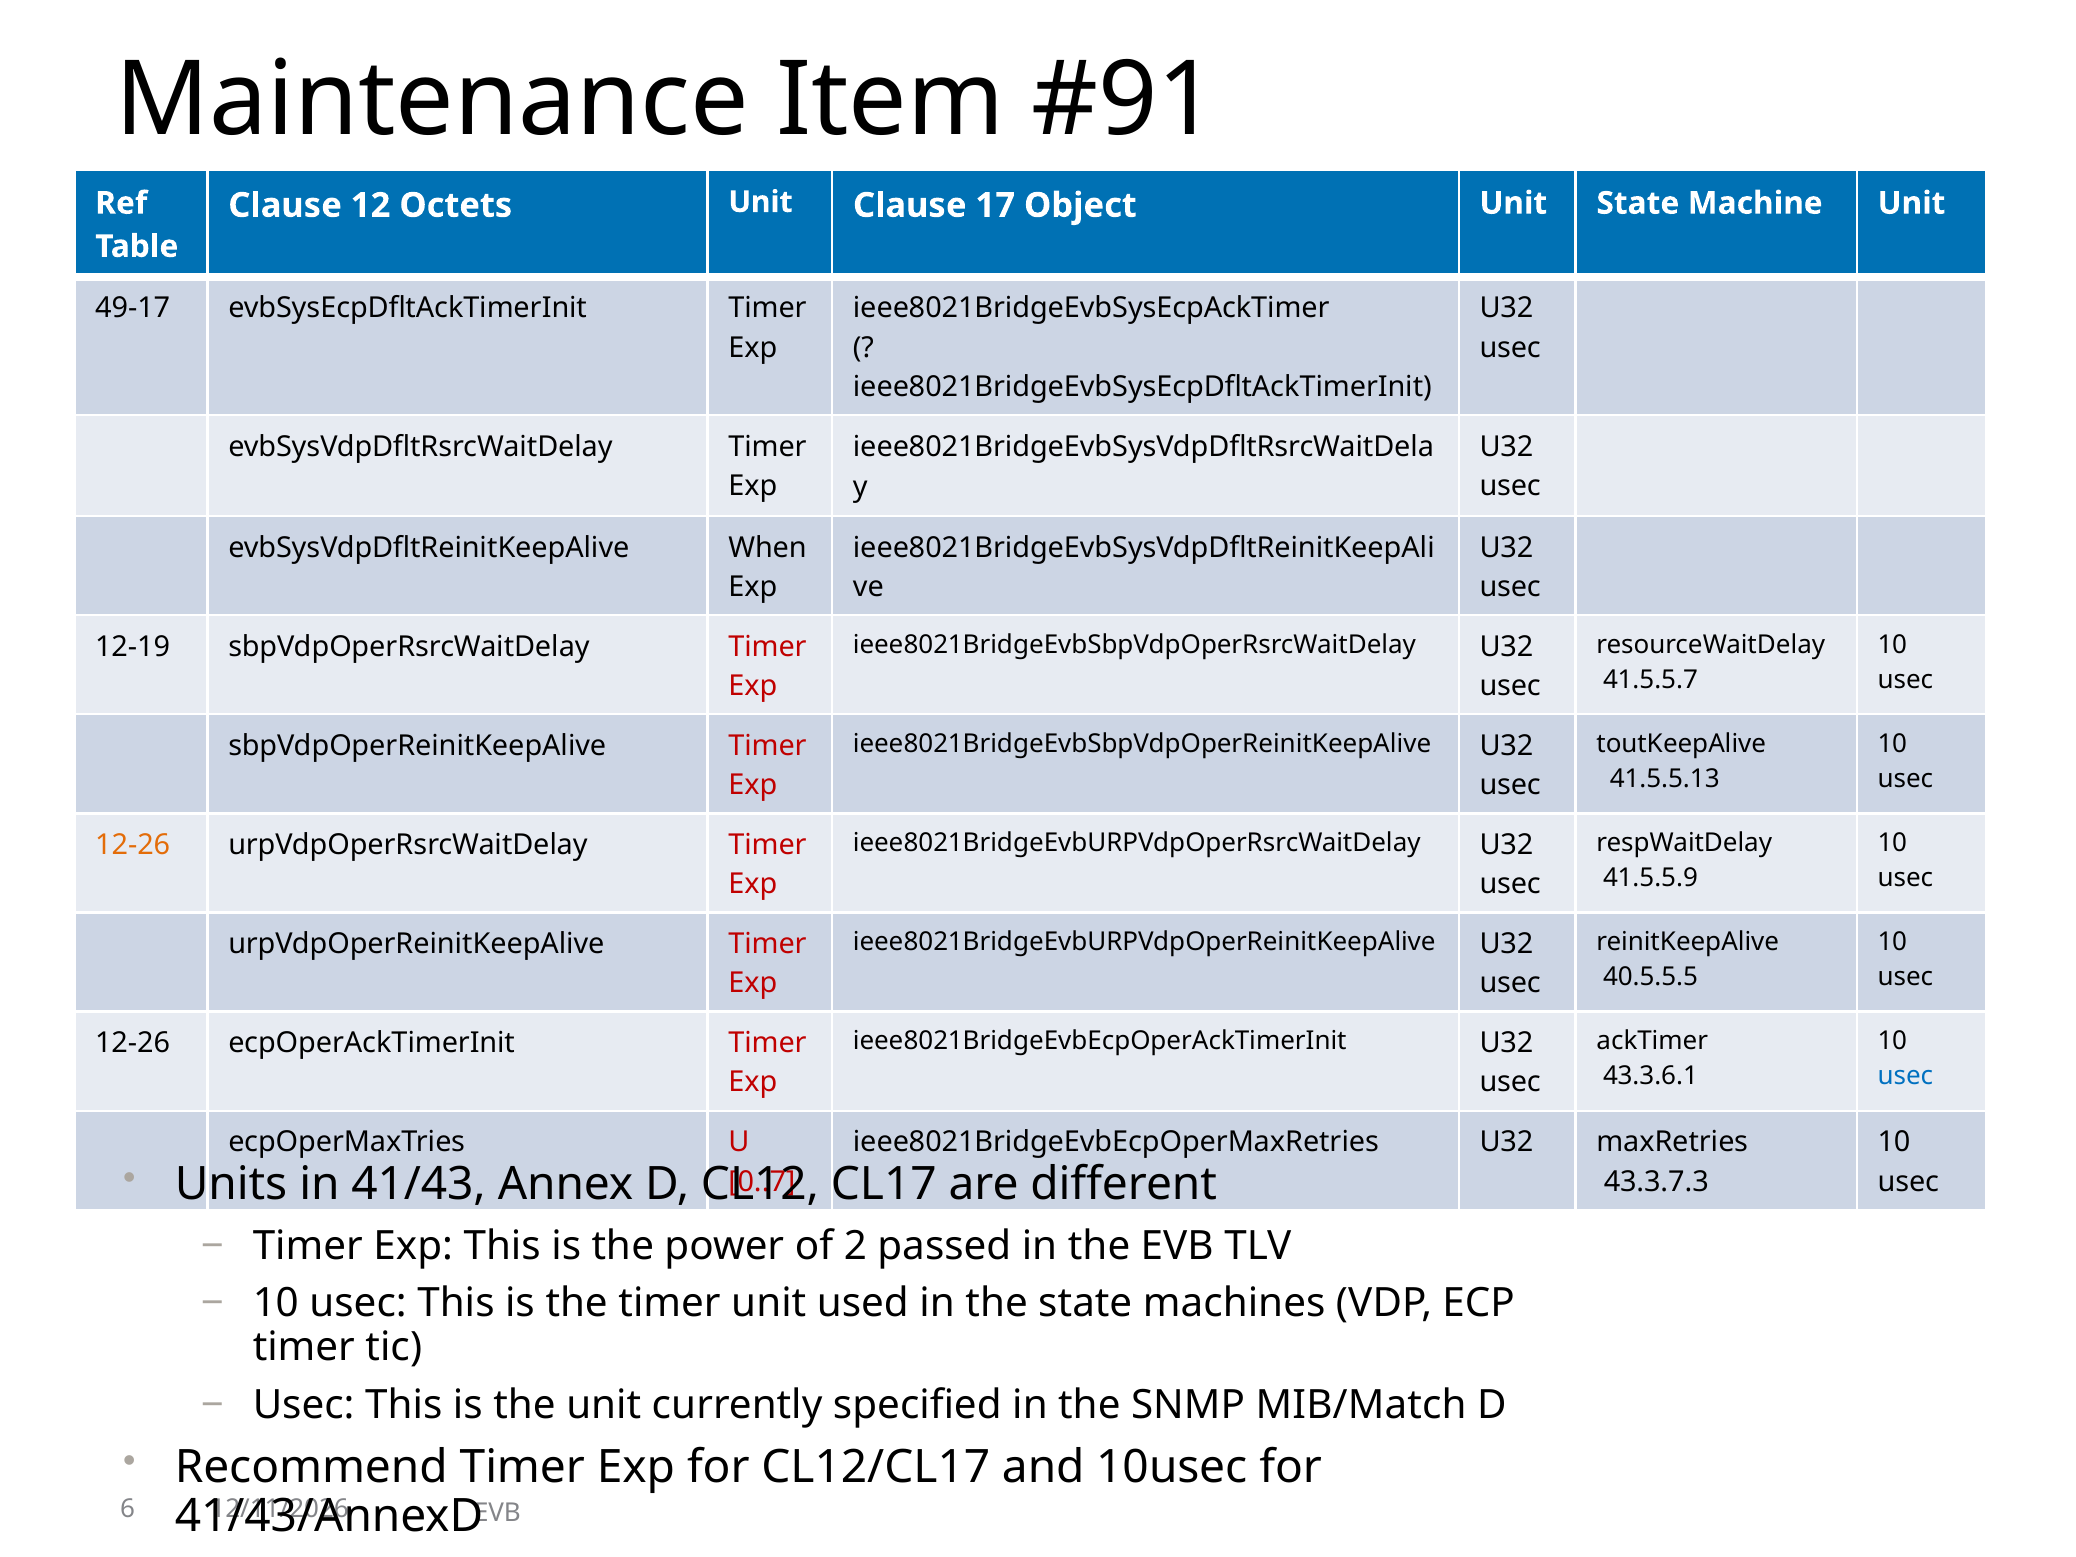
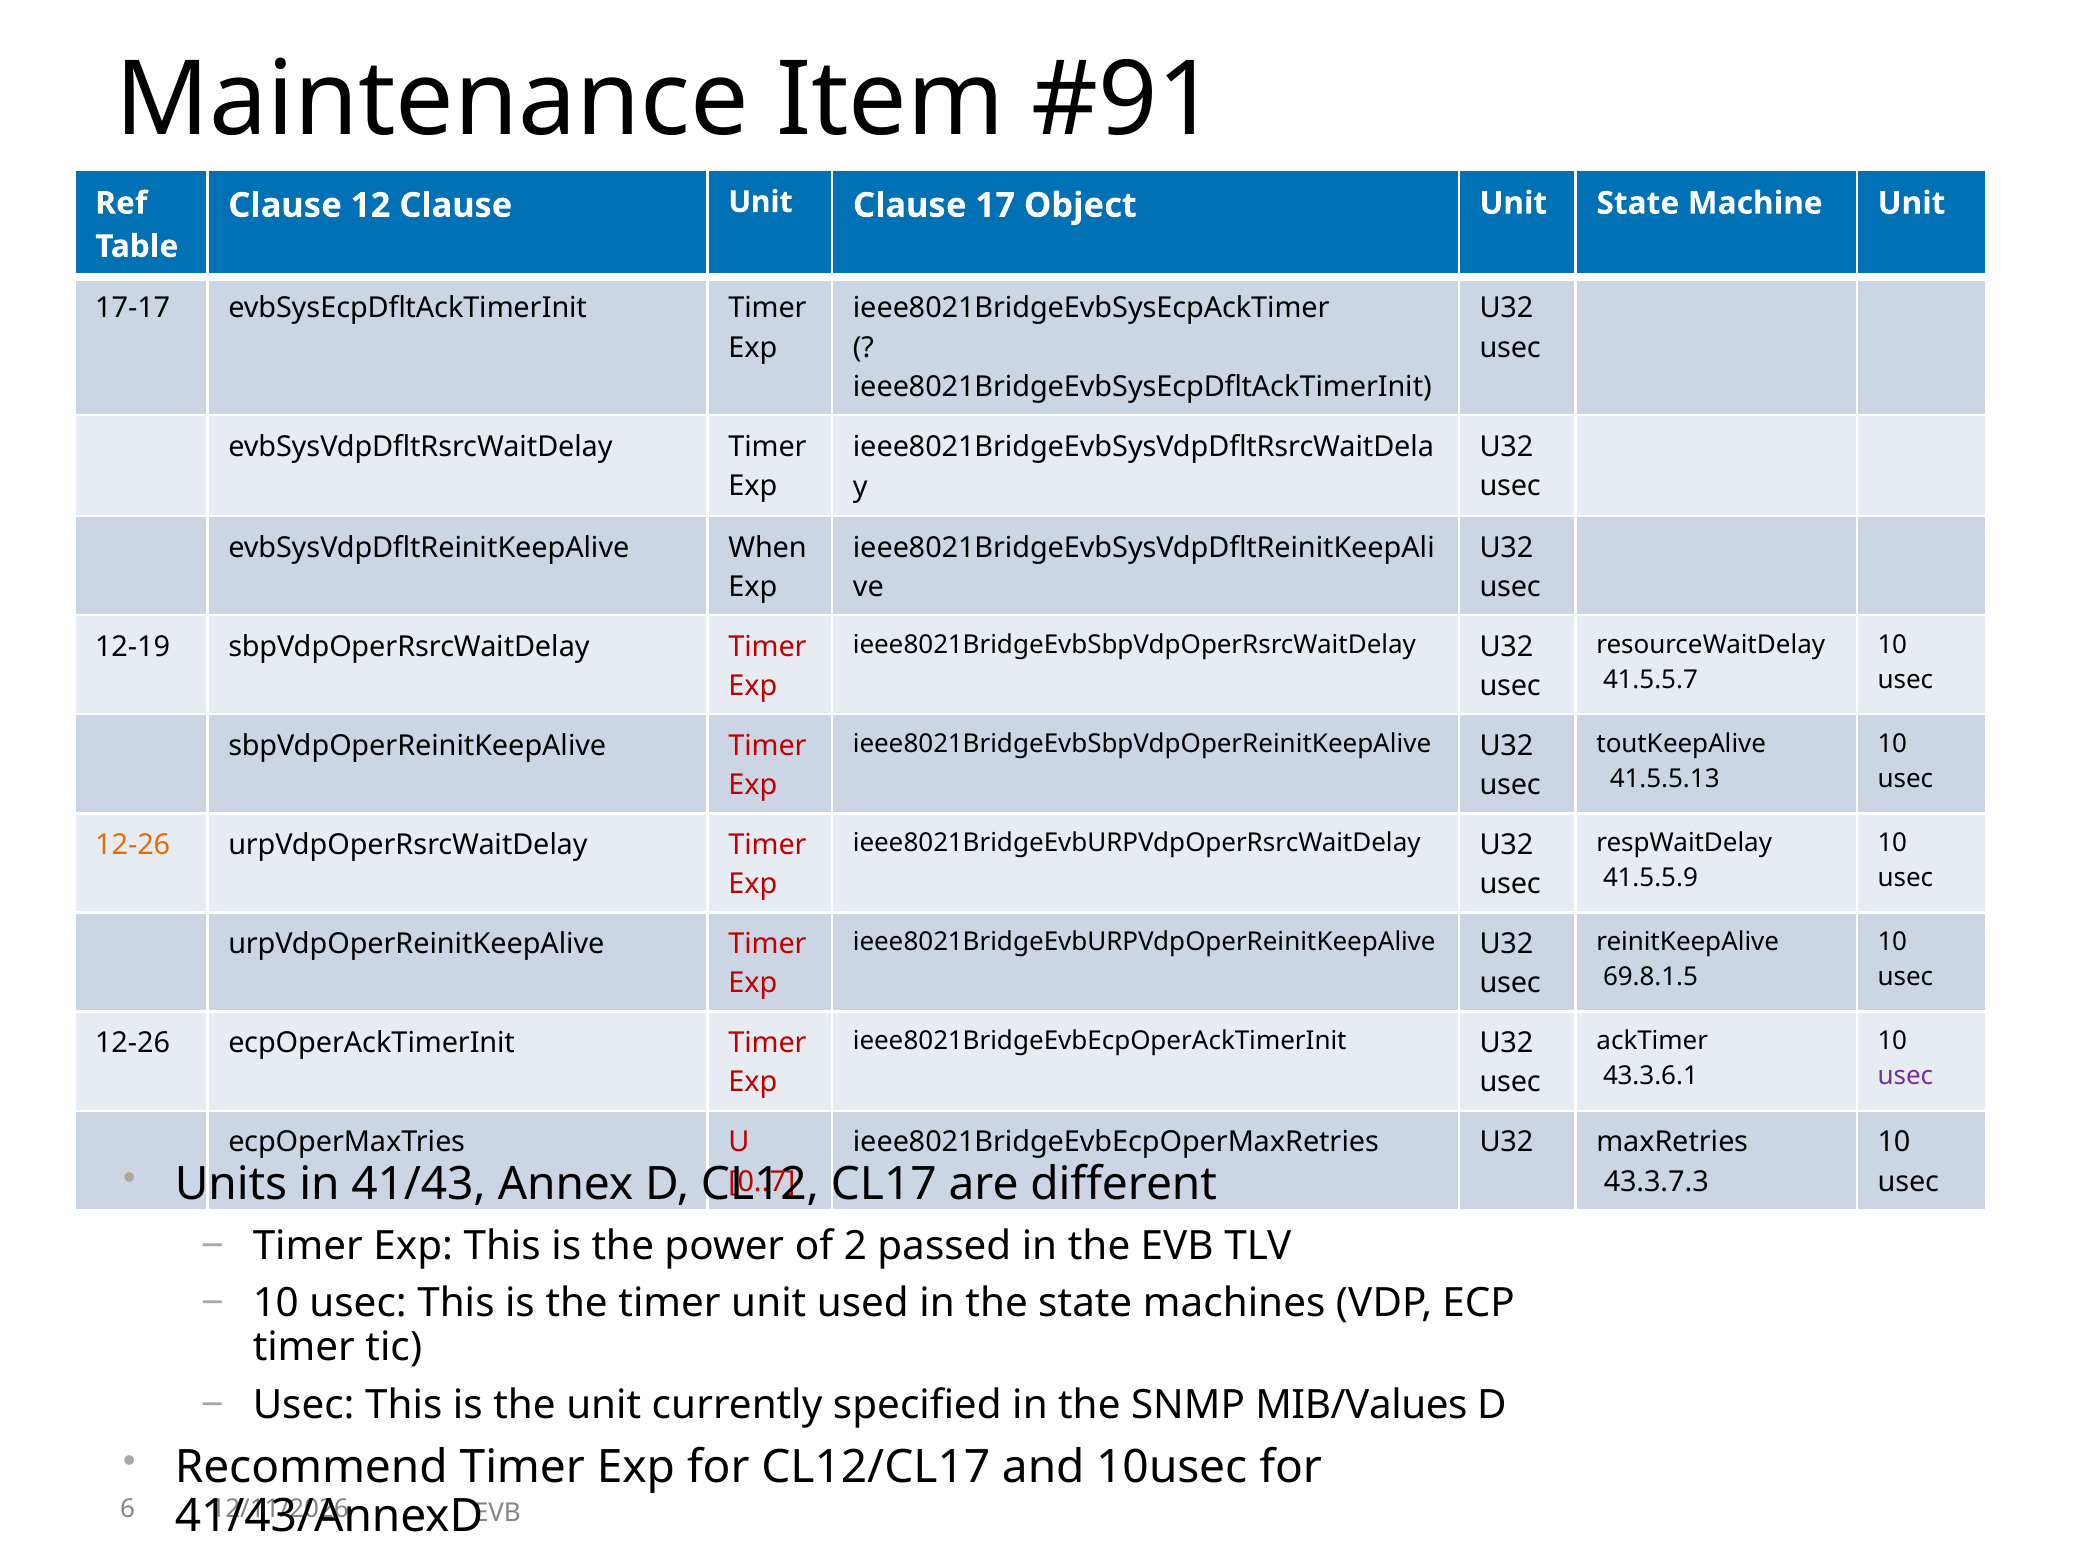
12 Octets: Octets -> Clause
49-17: 49-17 -> 17-17
40.5.5.5: 40.5.5.5 -> 69.8.1.5
usec at (1905, 1076) colour: blue -> purple
MIB/Match: MIB/Match -> MIB/Values
